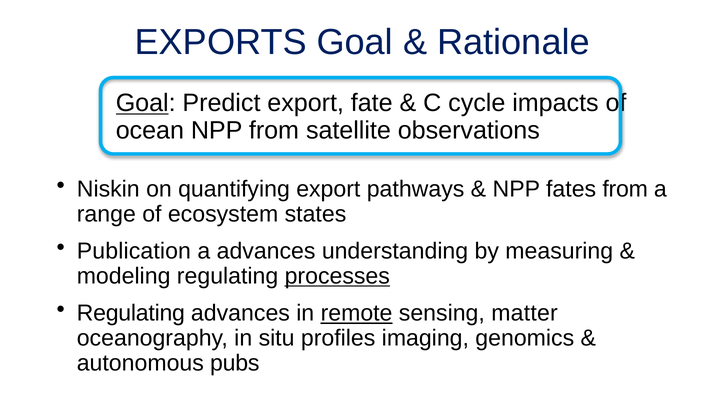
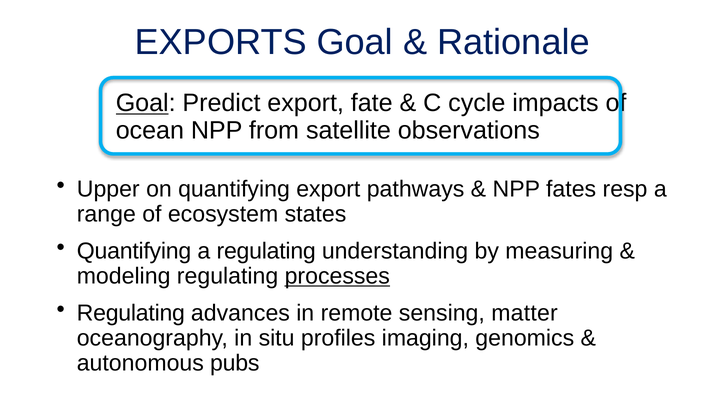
Niskin: Niskin -> Upper
fates from: from -> resp
Publication at (134, 251): Publication -> Quantifying
a advances: advances -> regulating
remote underline: present -> none
